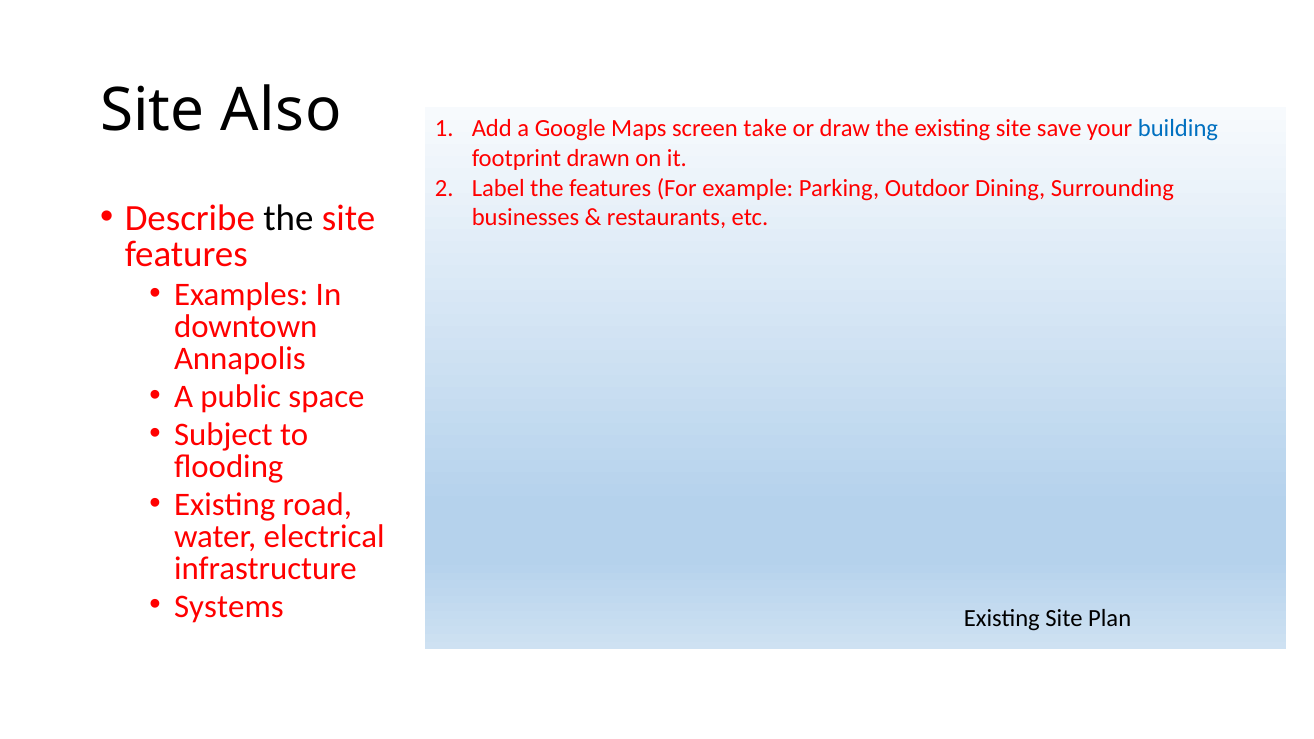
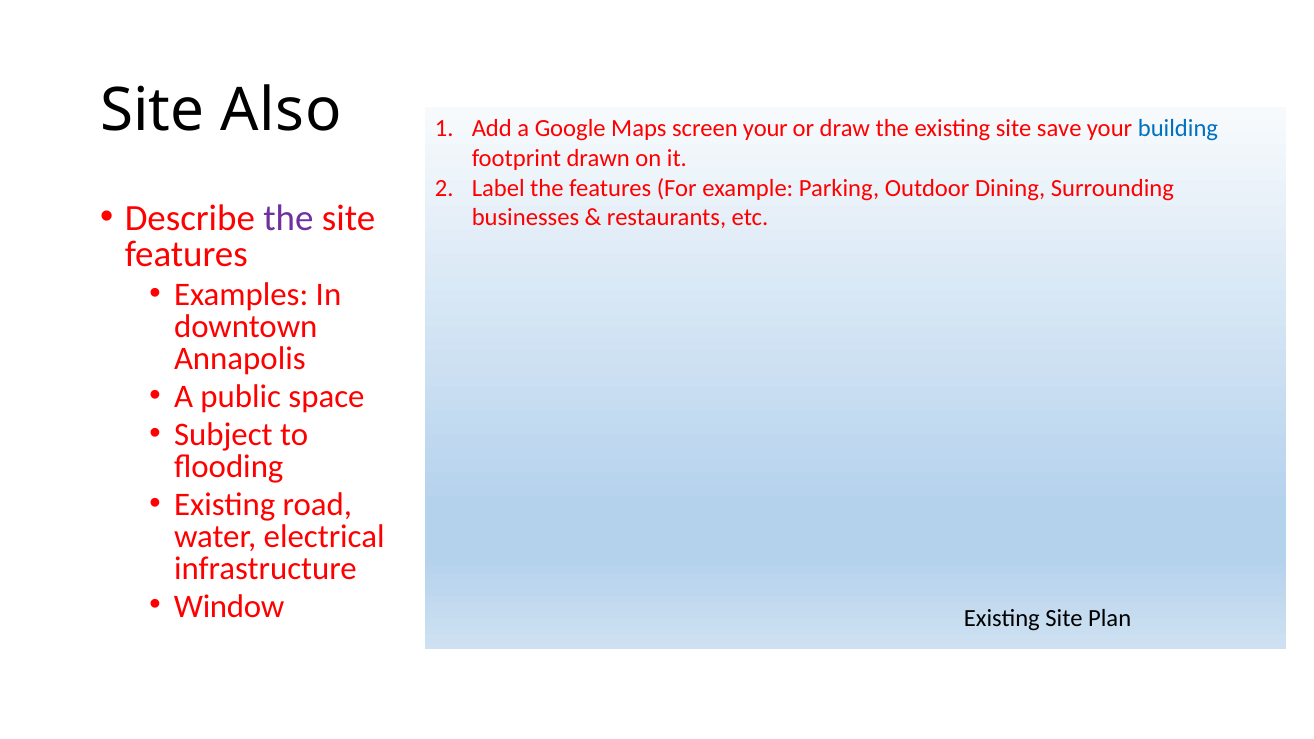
screen take: take -> your
the at (288, 218) colour: black -> purple
Systems: Systems -> Window
